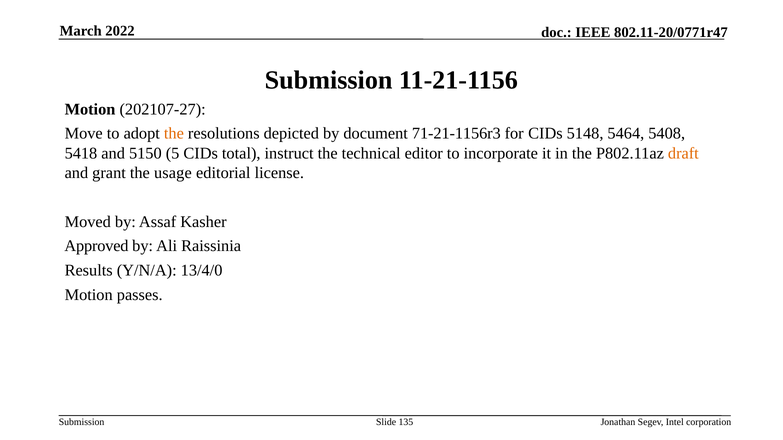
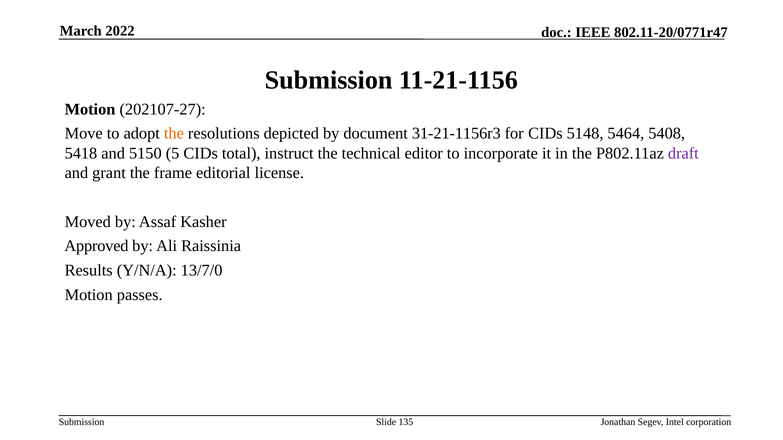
71-21-1156r3: 71-21-1156r3 -> 31-21-1156r3
draft colour: orange -> purple
usage: usage -> frame
13/4/0: 13/4/0 -> 13/7/0
